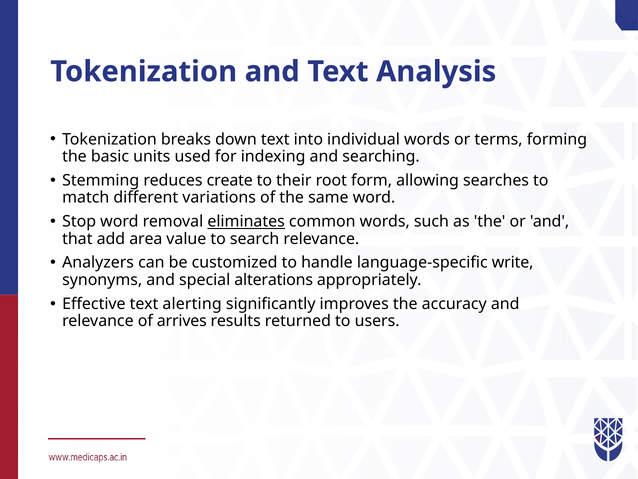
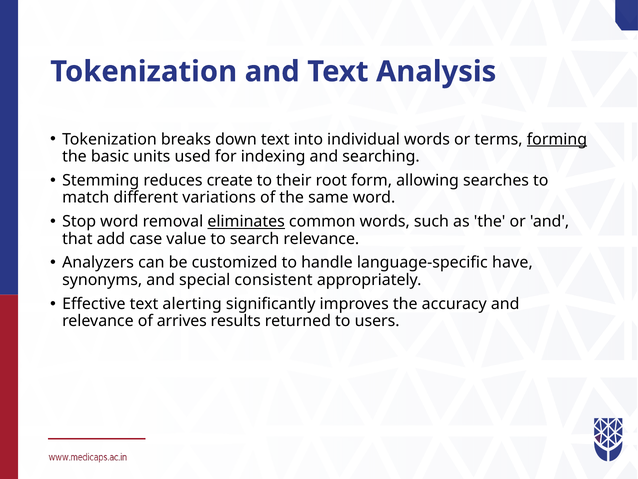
forming underline: none -> present
area: area -> case
write: write -> have
alterations: alterations -> consistent
